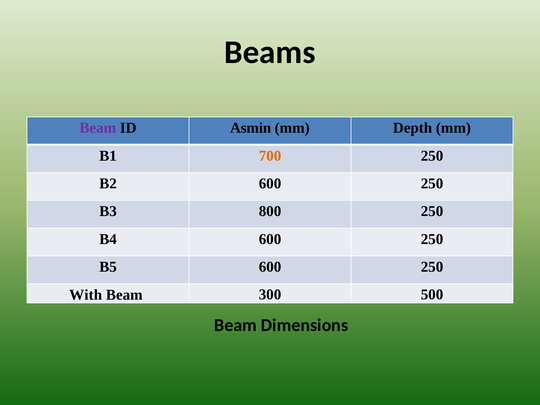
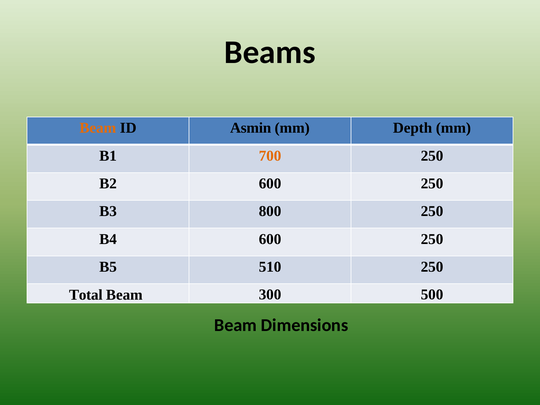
Beam at (98, 128) colour: purple -> orange
B5 600: 600 -> 510
With: With -> Total
